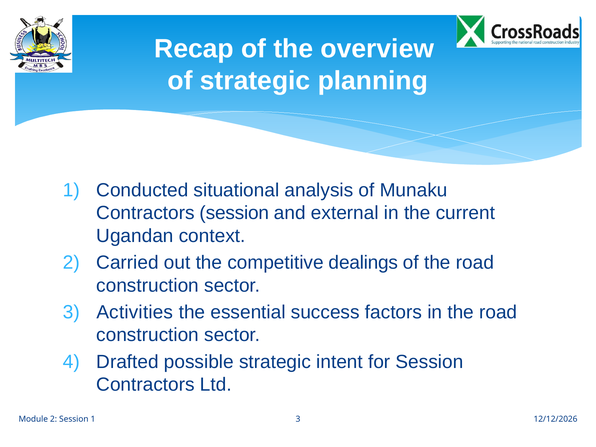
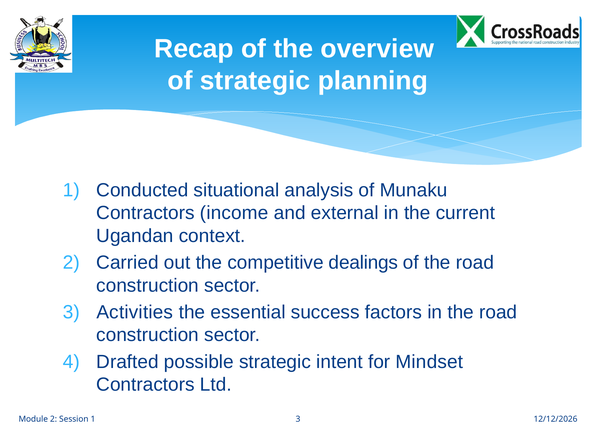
Contractors session: session -> income
for Session: Session -> Mindset
